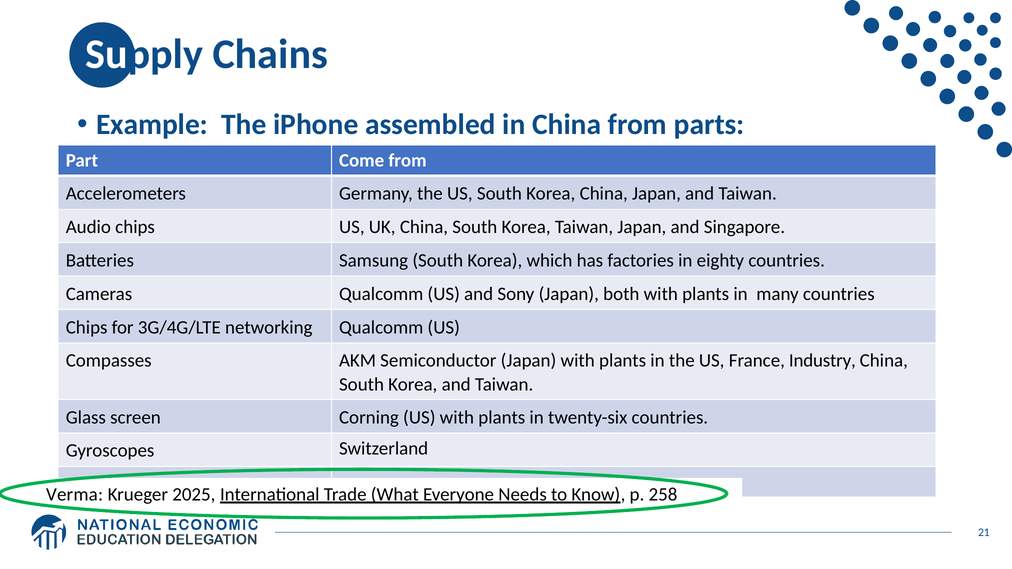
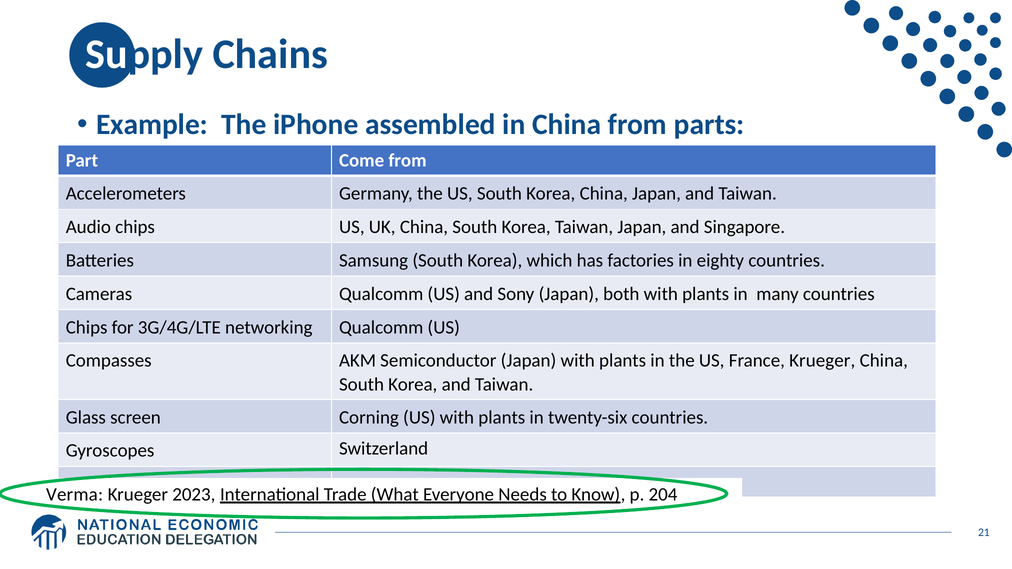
France Industry: Industry -> Krueger
2025: 2025 -> 2023
258: 258 -> 204
